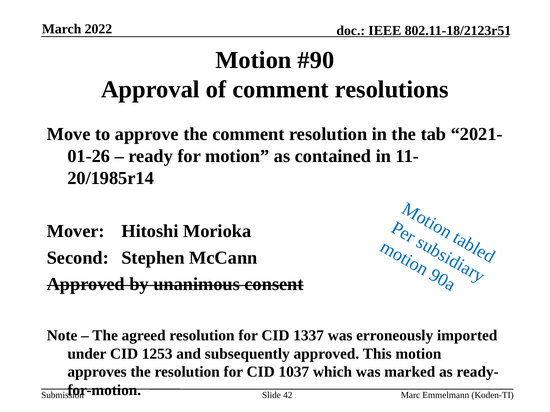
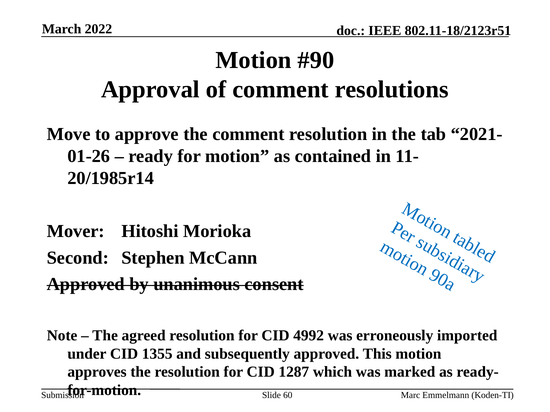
1337: 1337 -> 4992
1253: 1253 -> 1355
1037: 1037 -> 1287
42: 42 -> 60
